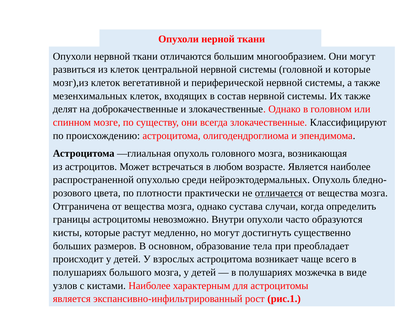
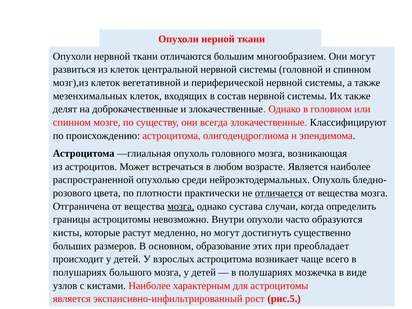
и которые: которые -> спинном
мозга at (181, 206) underline: none -> present
тела: тела -> этих
рис.1: рис.1 -> рис.5
